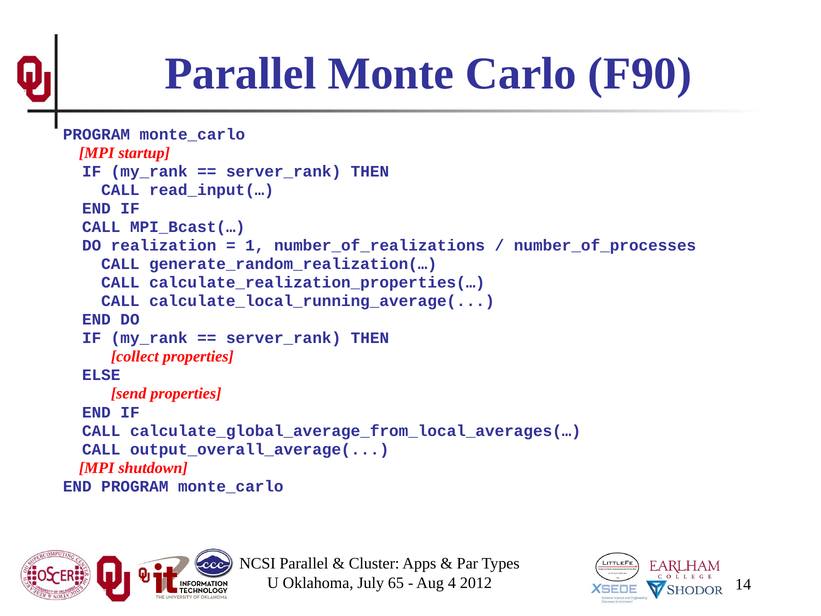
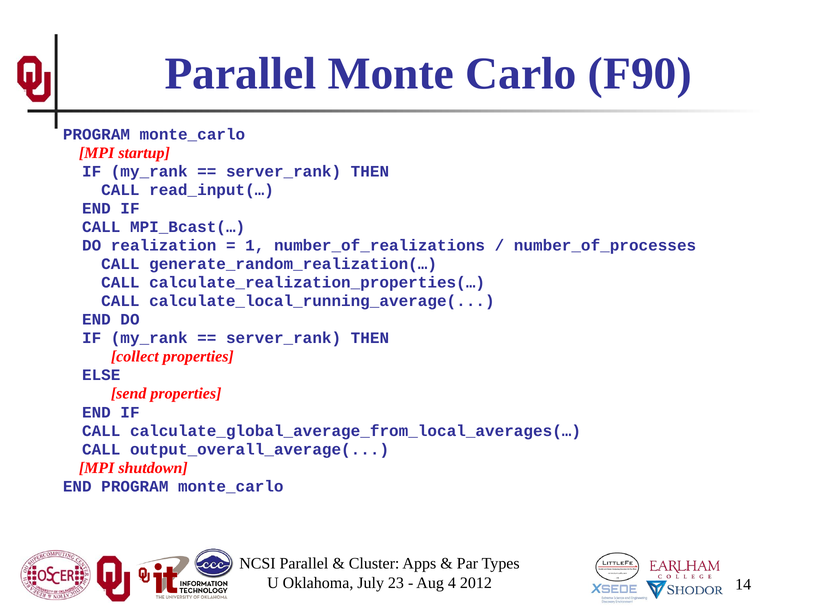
65: 65 -> 23
